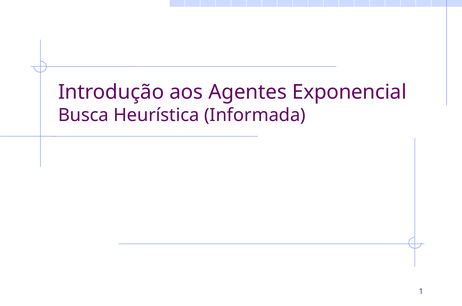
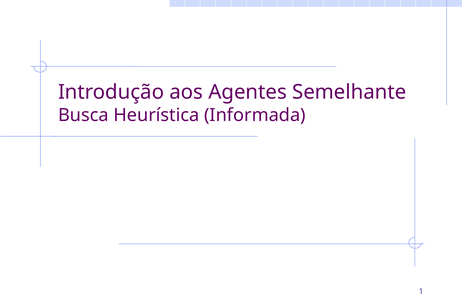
Exponencial: Exponencial -> Semelhante
